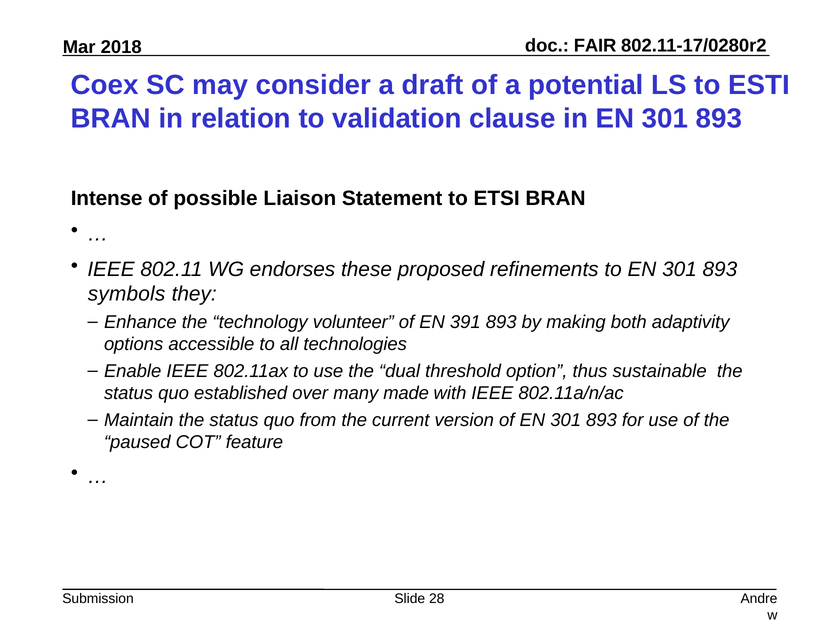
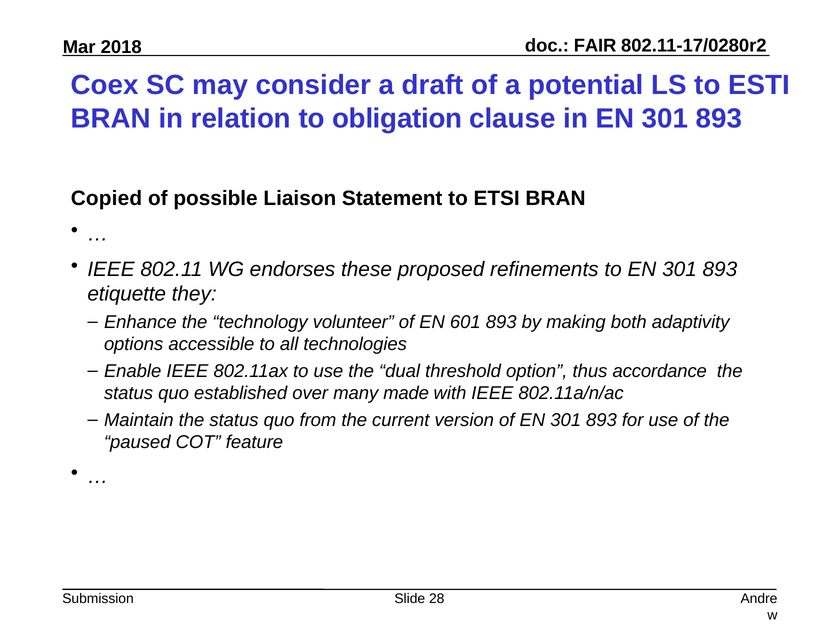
validation: validation -> obligation
Intense: Intense -> Copied
symbols: symbols -> etiquette
391: 391 -> 601
sustainable: sustainable -> accordance
